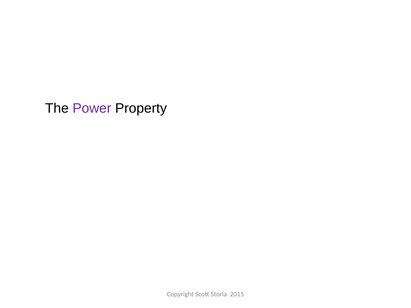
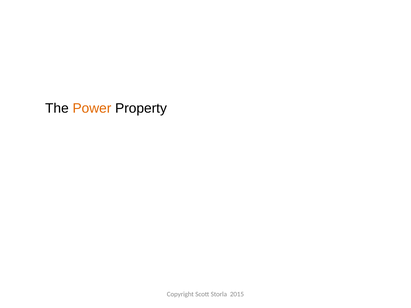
Power colour: purple -> orange
